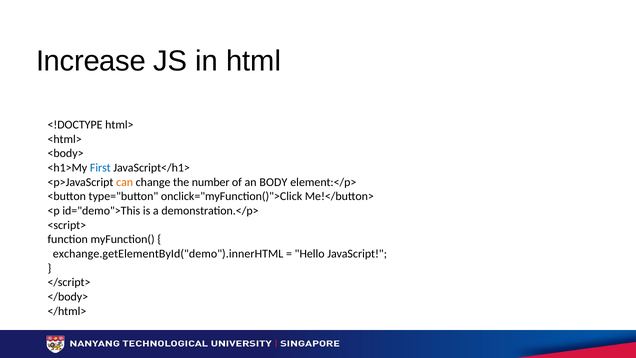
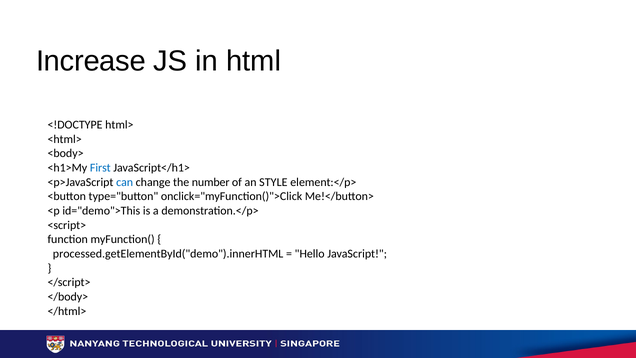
can colour: orange -> blue
BODY: BODY -> STYLE
exchange.getElementById("demo").innerHTML: exchange.getElementById("demo").innerHTML -> processed.getElementById("demo").innerHTML
